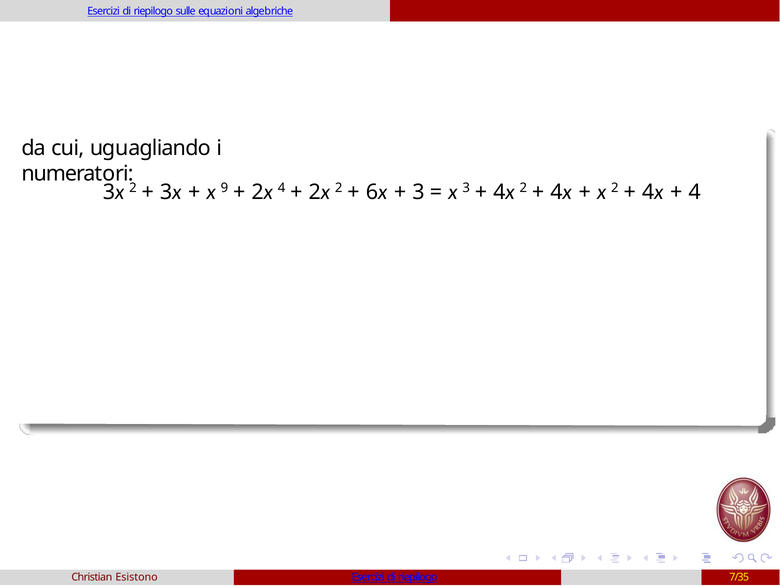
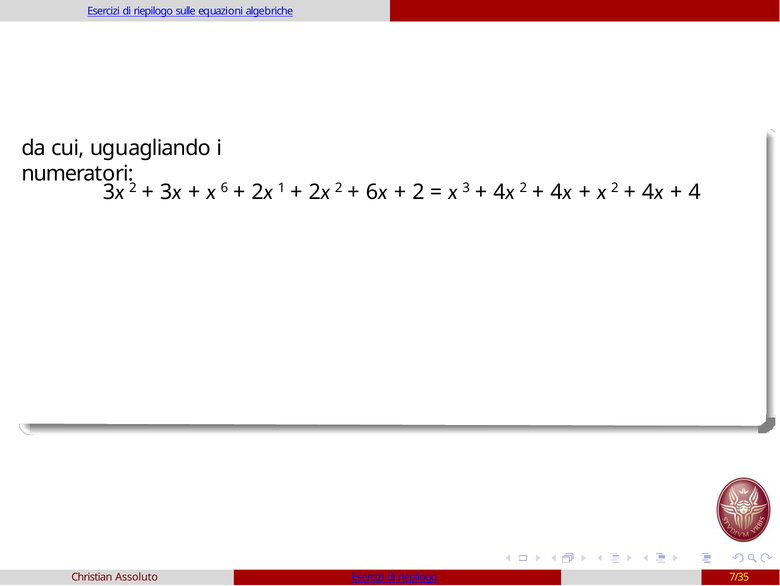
9: 9 -> 6
2x 4: 4 -> 1
3 at (418, 192): 3 -> 2
Esistono: Esistono -> Assoluto
